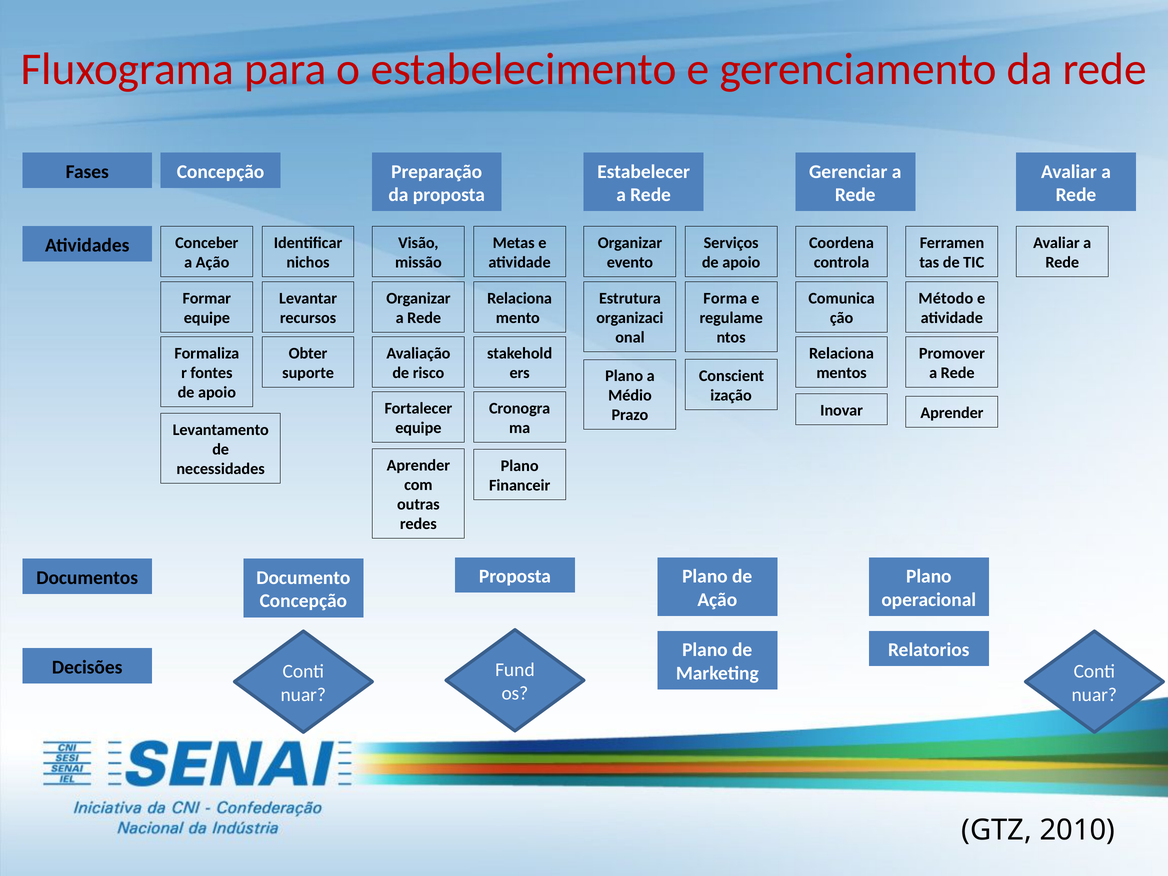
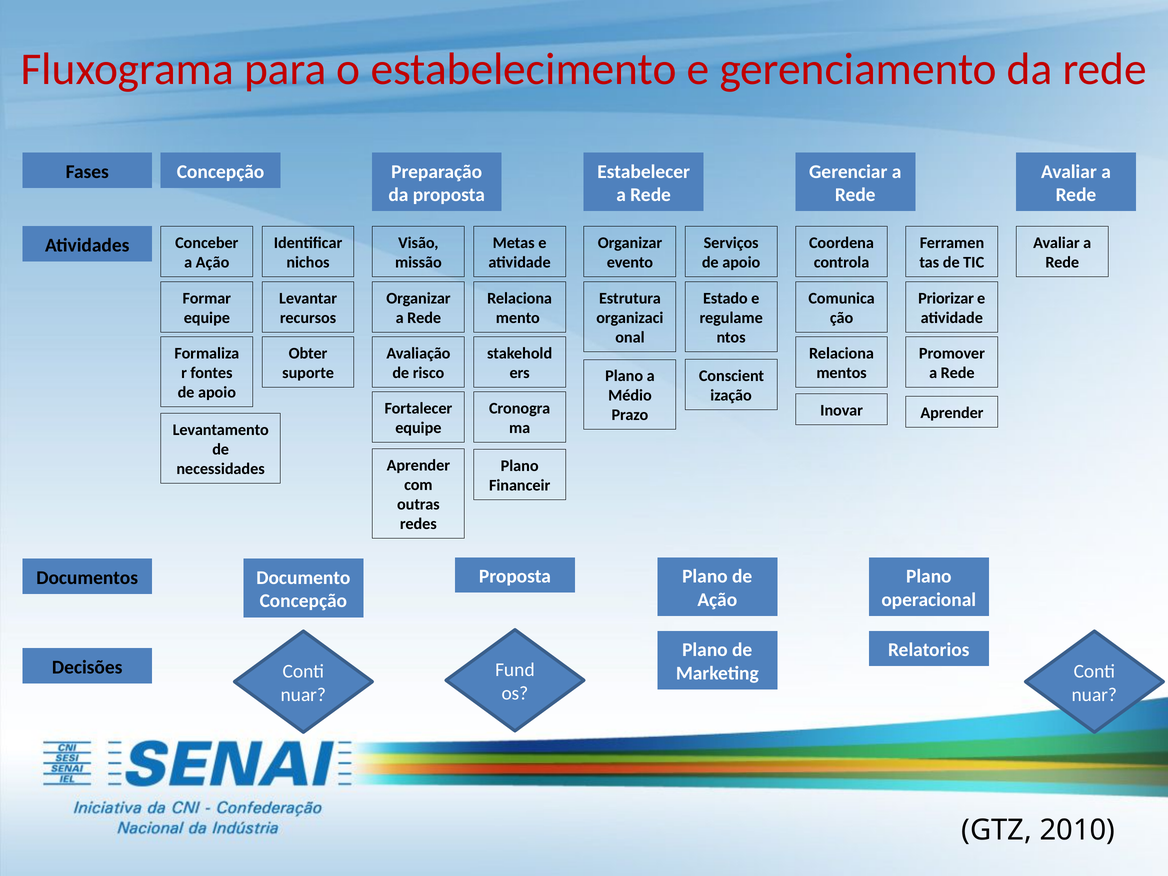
Forma: Forma -> Estado
Método: Método -> Priorizar
